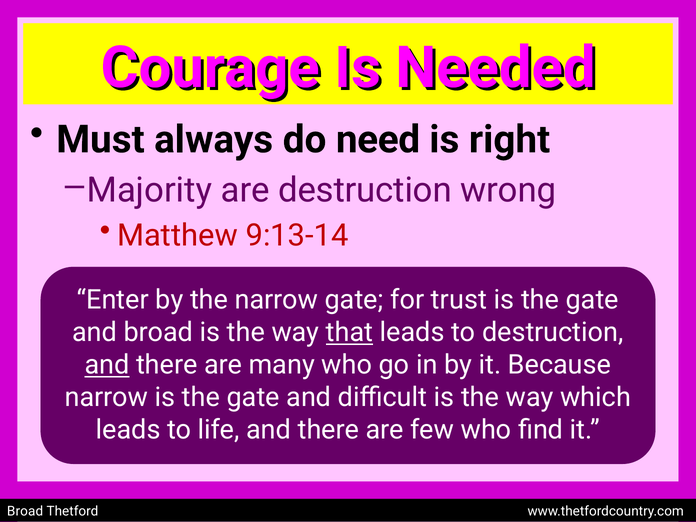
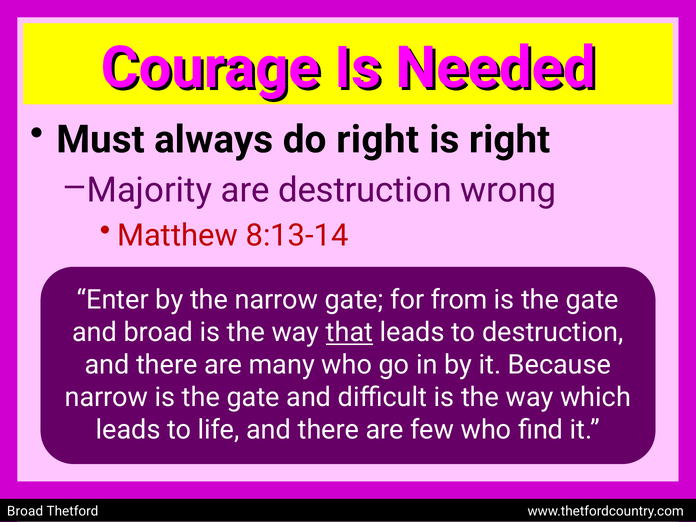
do need: need -> right
9:13-14: 9:13-14 -> 8:13-14
trust: trust -> from
and at (107, 365) underline: present -> none
